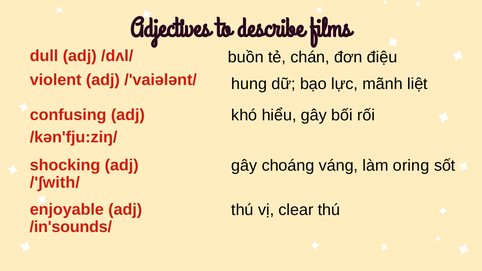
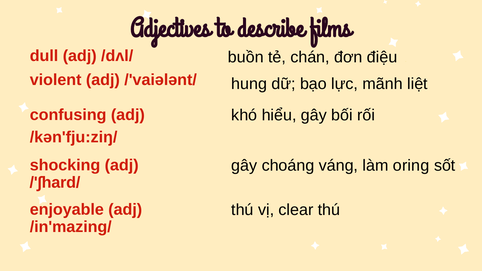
/'∫with/: /'∫with/ -> /'∫hard/
/in'sounds/: /in'sounds/ -> /in'mazing/
